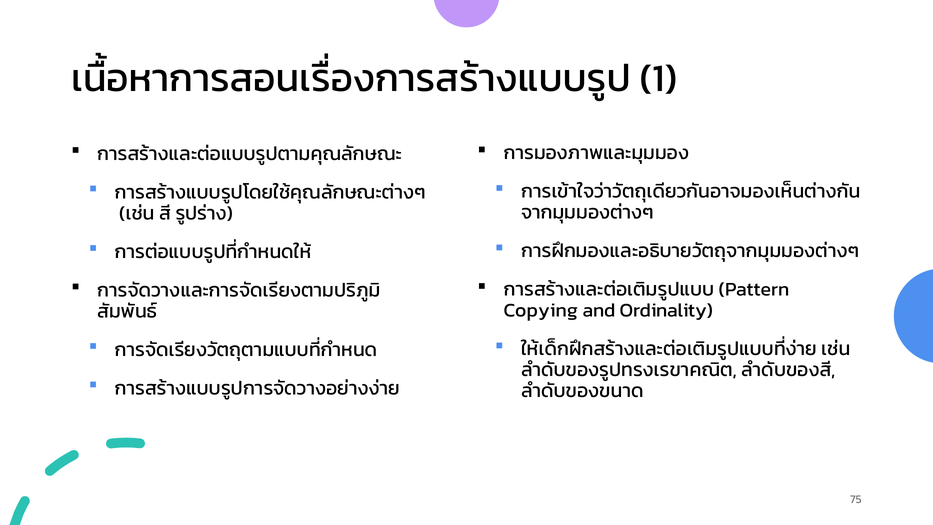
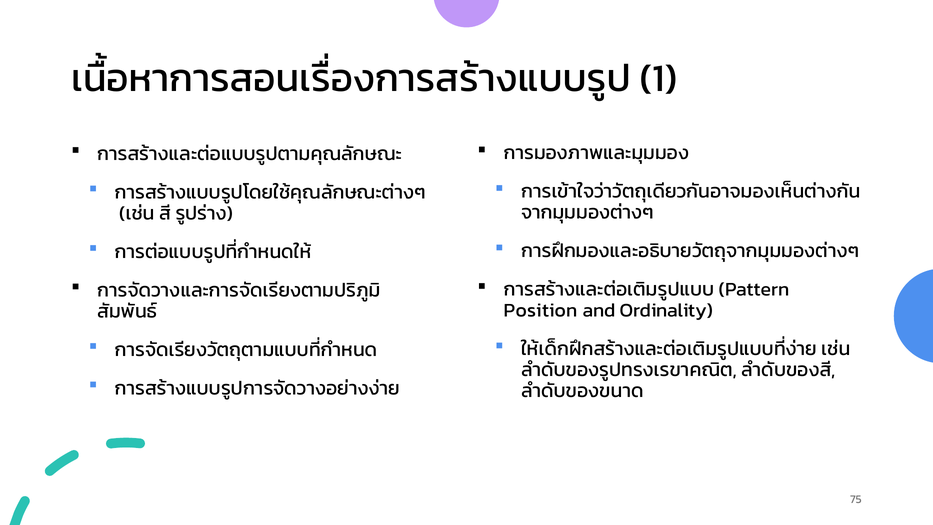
Copying: Copying -> Position
